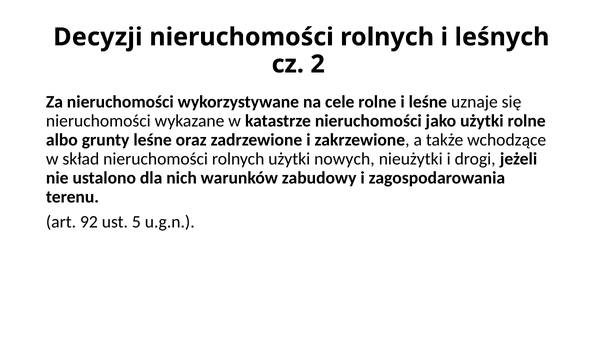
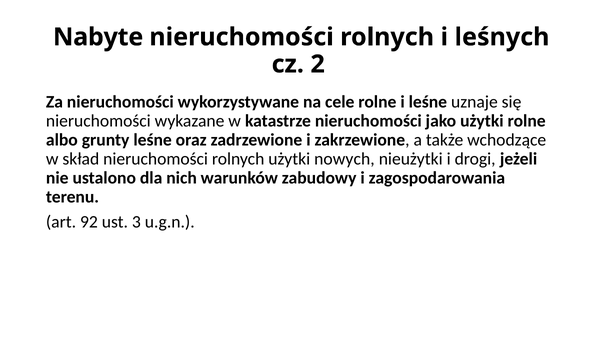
Decyzji: Decyzji -> Nabyte
5: 5 -> 3
